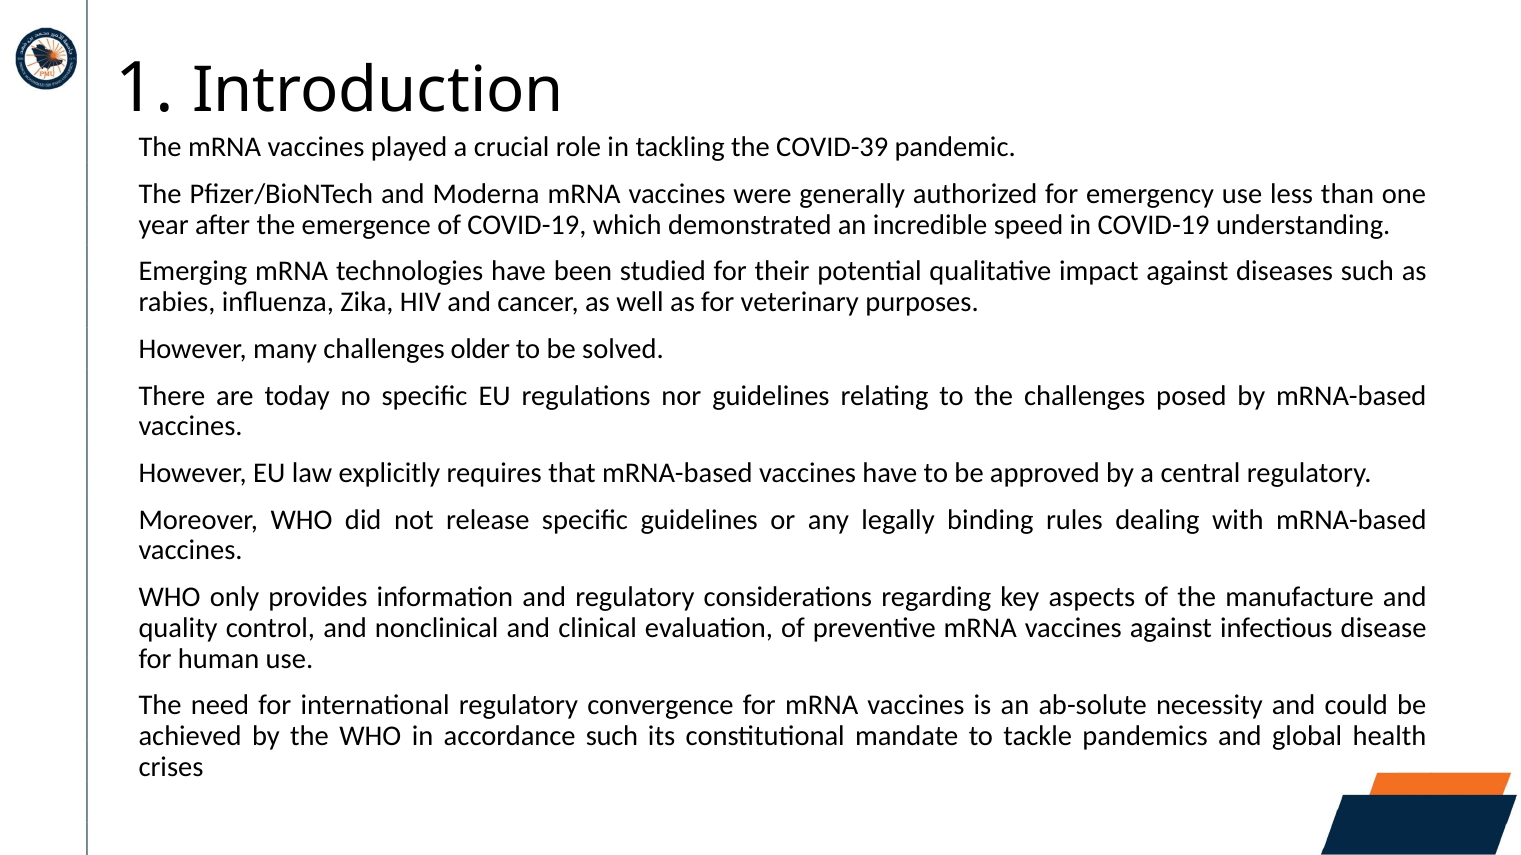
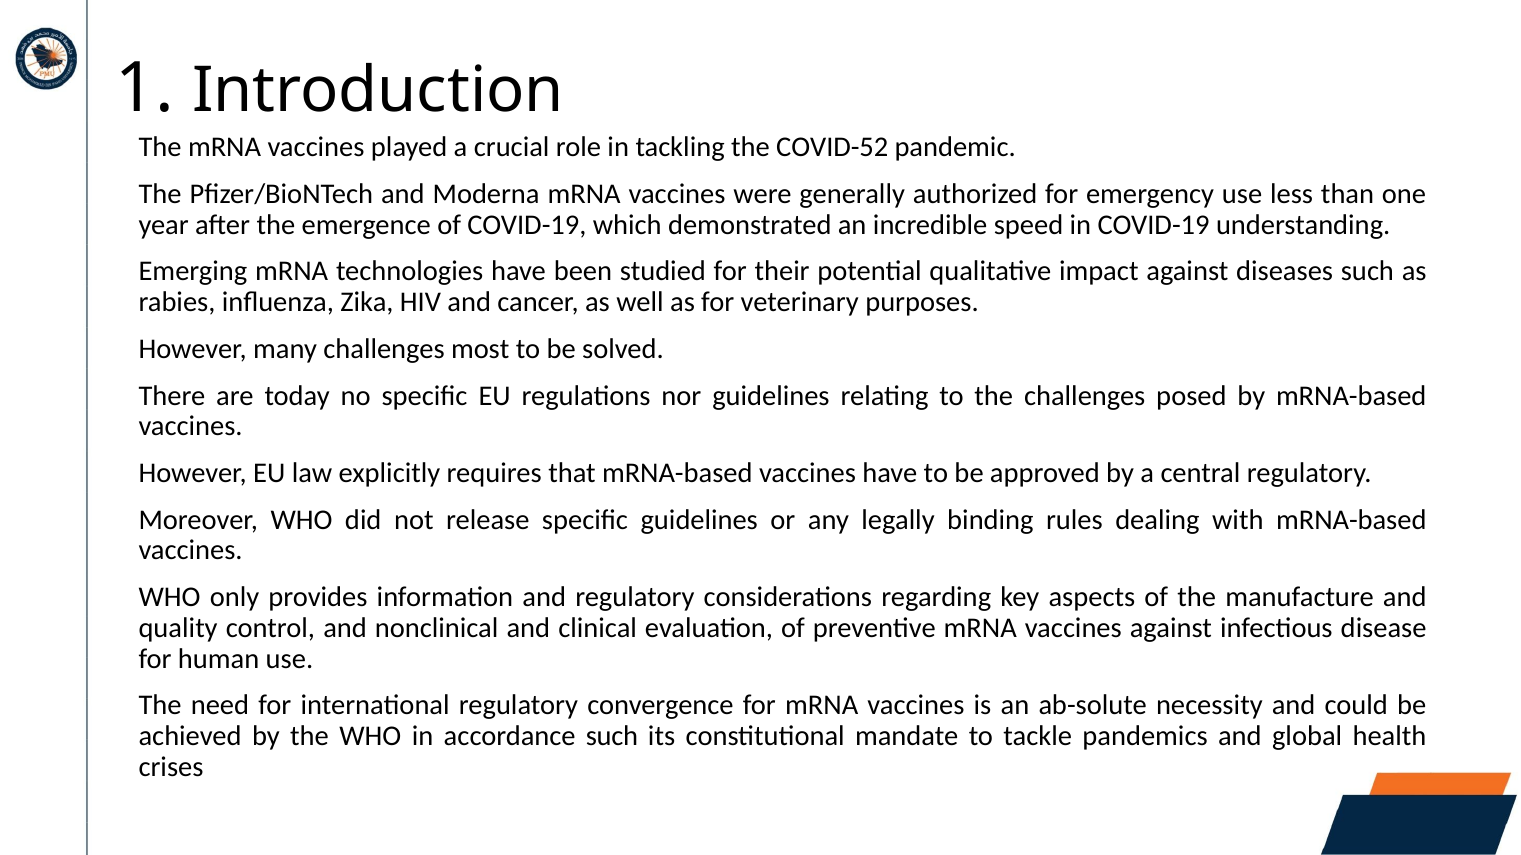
COVID-39: COVID-39 -> COVID-52
older: older -> most
